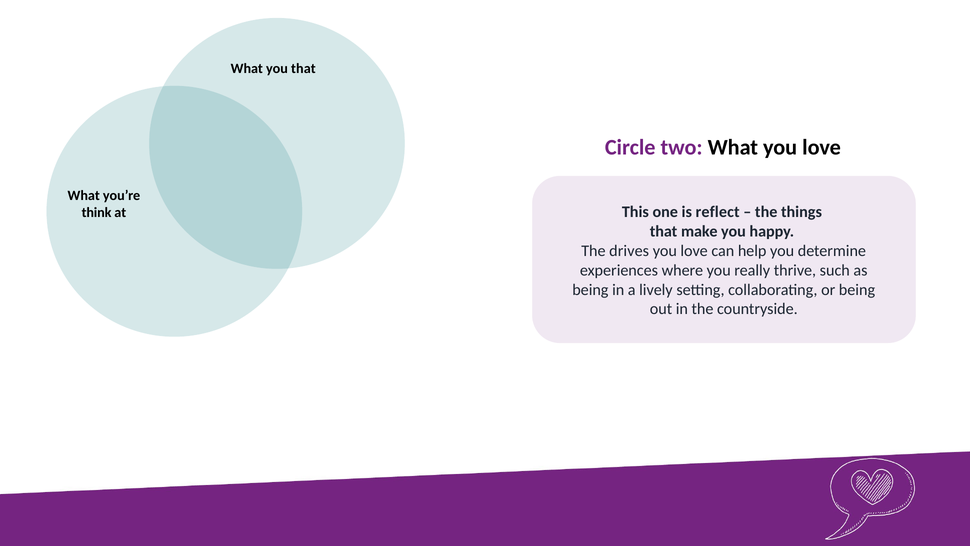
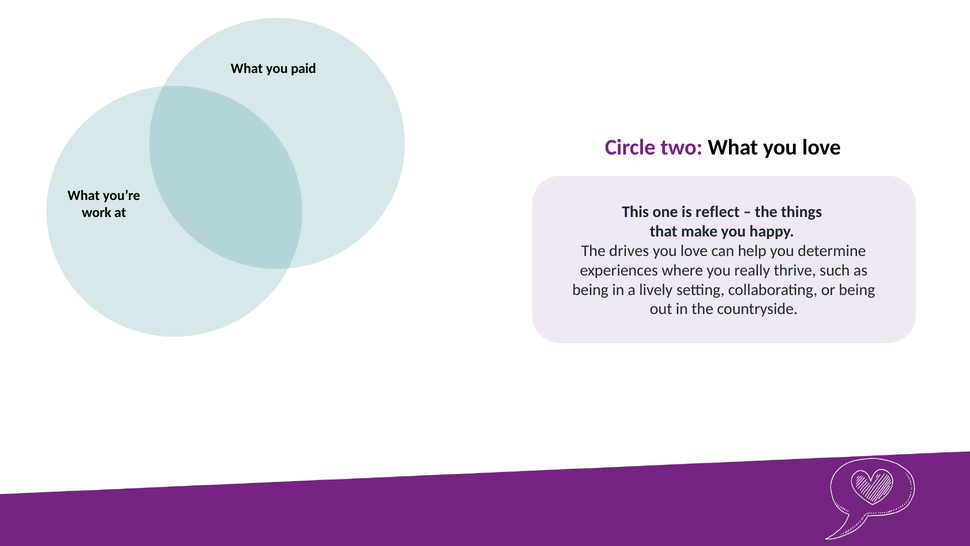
you that: that -> paid
think: think -> work
